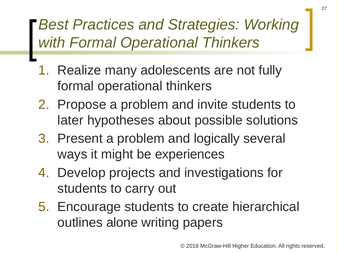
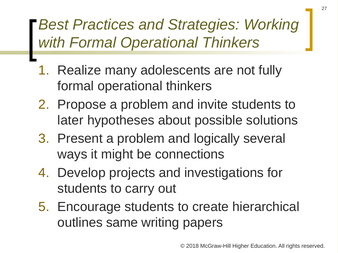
experiences: experiences -> connections
alone: alone -> same
